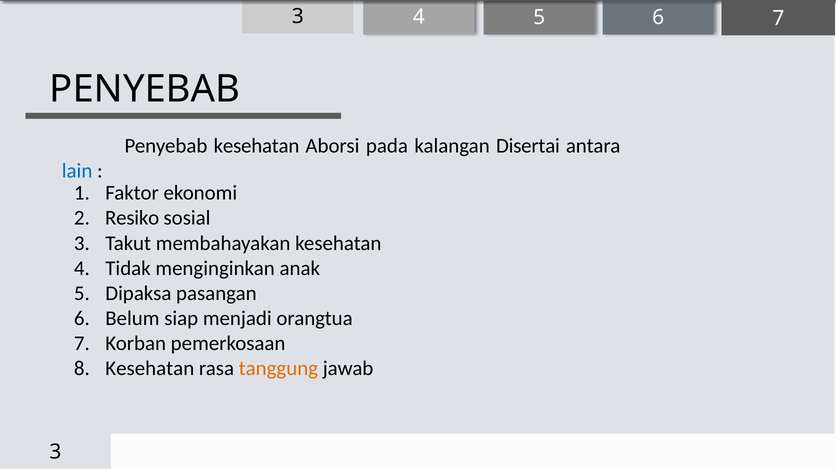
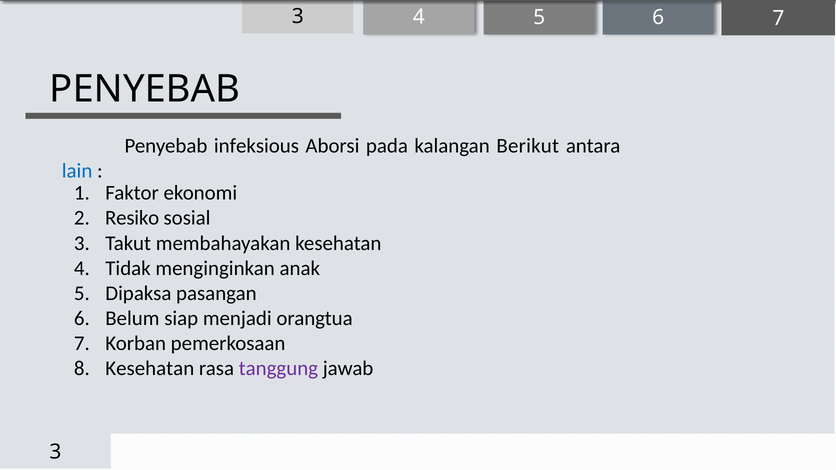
Penyebab kesehatan: kesehatan -> infeksious
Disertai: Disertai -> Berikut
tanggung colour: orange -> purple
